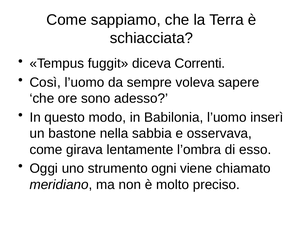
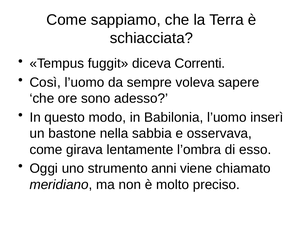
ogni: ogni -> anni
